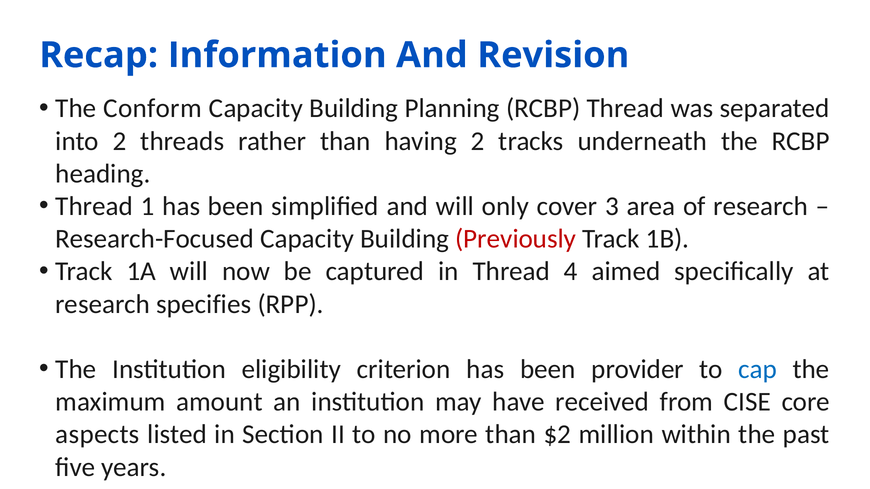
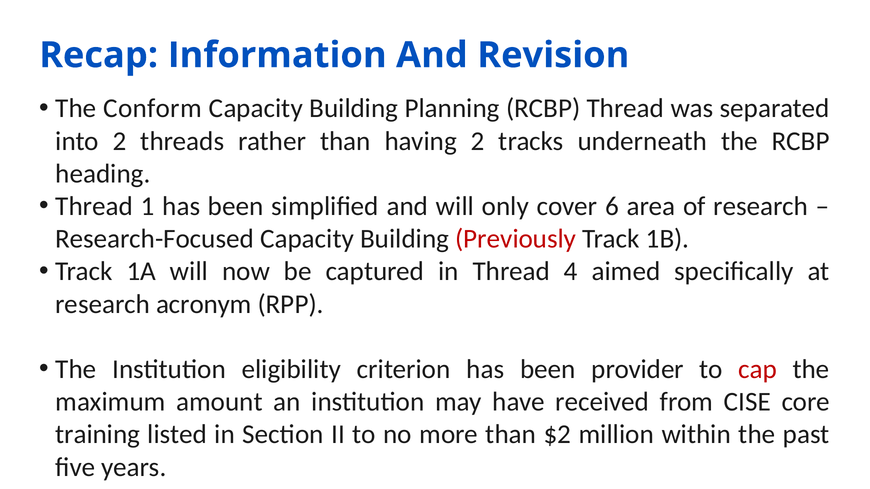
3: 3 -> 6
specifies: specifies -> acronym
cap colour: blue -> red
aspects: aspects -> training
